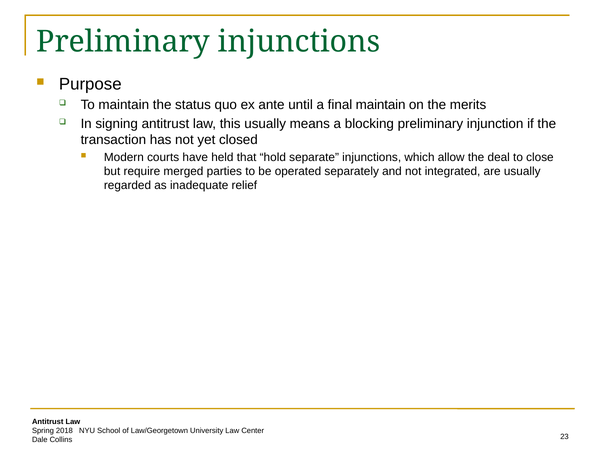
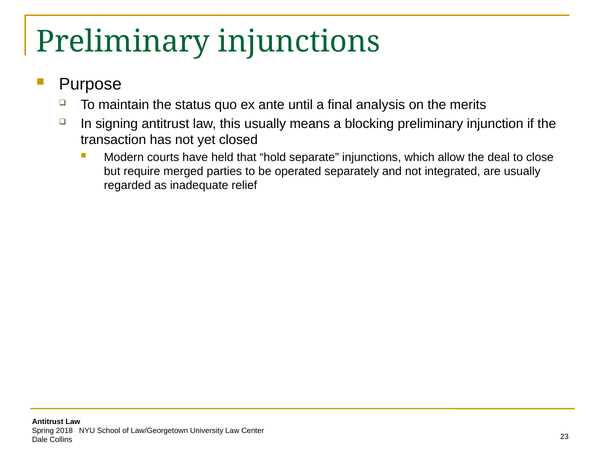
final maintain: maintain -> analysis
